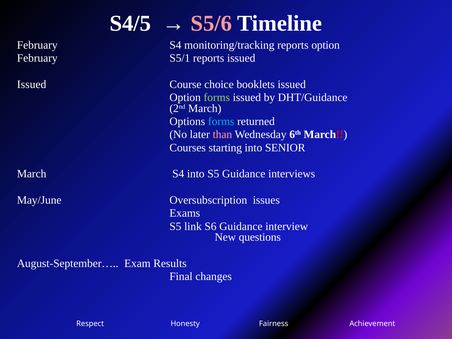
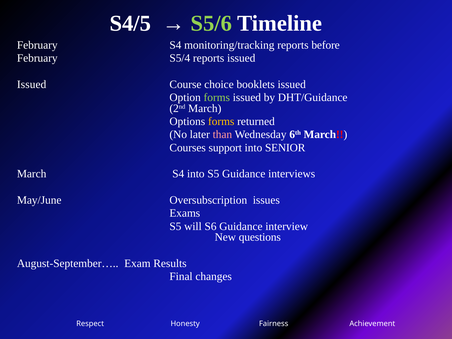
S5/6 colour: pink -> light green
reports option: option -> before
S5/1: S5/1 -> S5/4
forms at (221, 121) colour: light blue -> yellow
starting: starting -> support
link: link -> will
